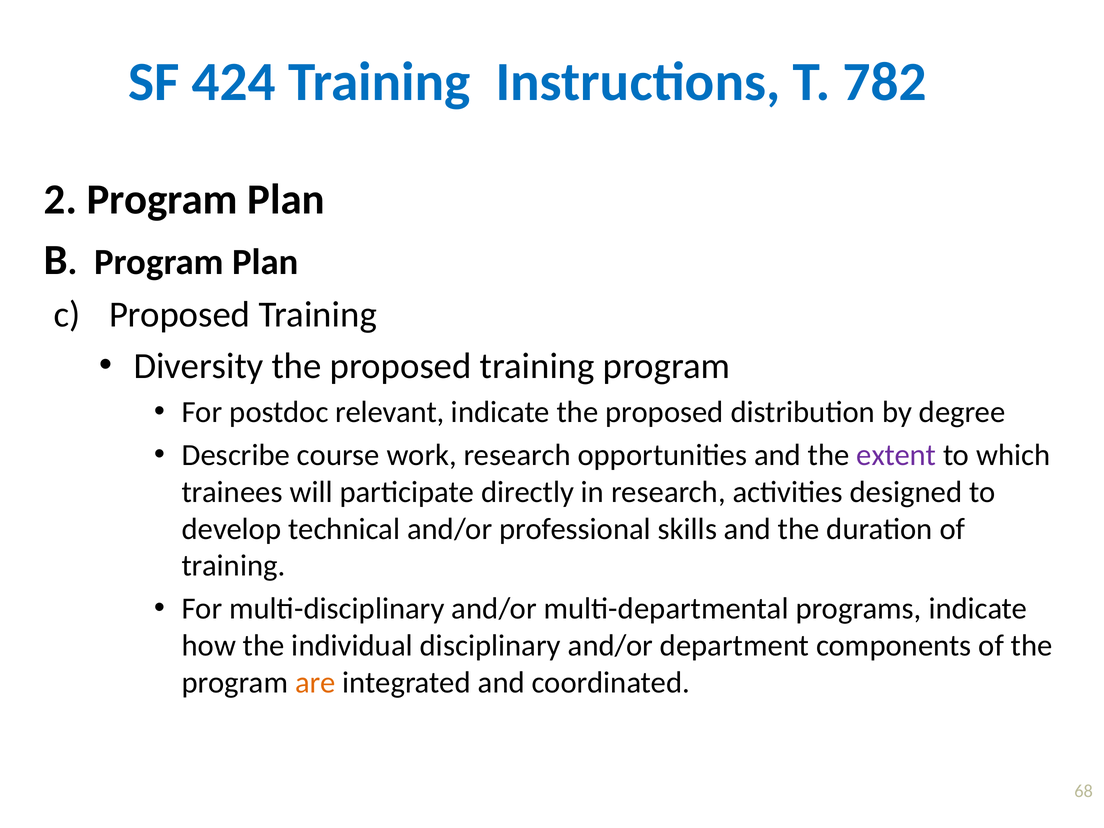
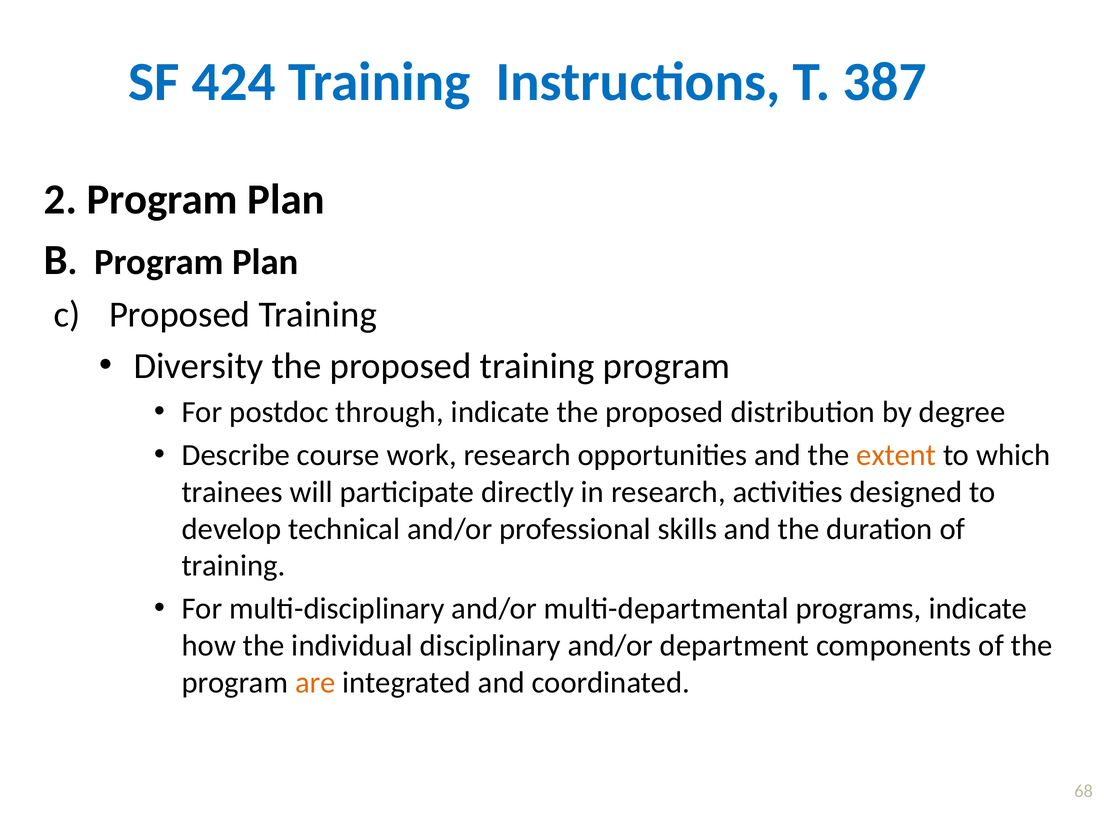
782: 782 -> 387
relevant: relevant -> through
extent colour: purple -> orange
